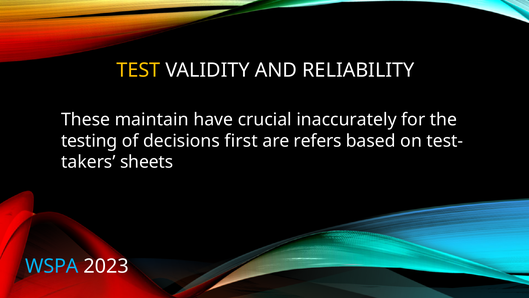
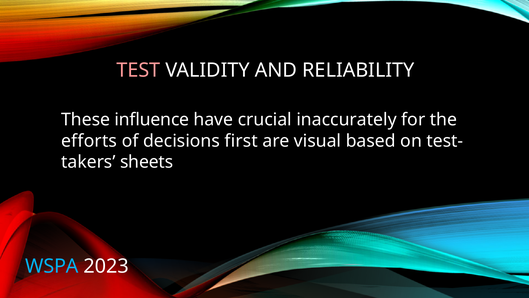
TEST colour: yellow -> pink
maintain: maintain -> influence
testing: testing -> efforts
refers: refers -> visual
